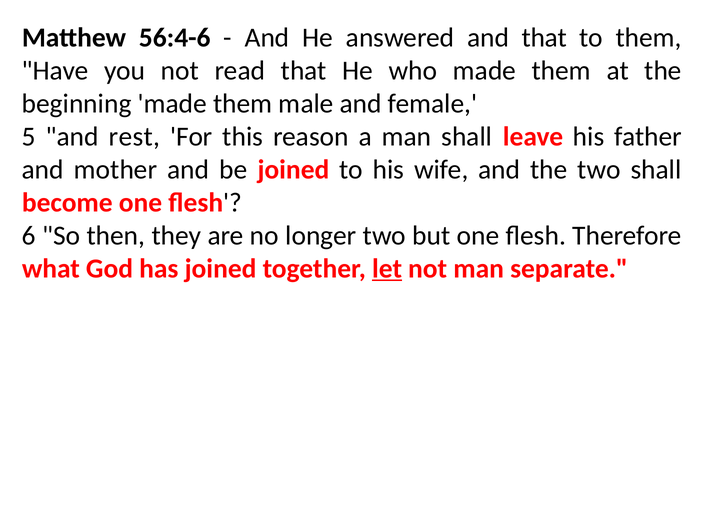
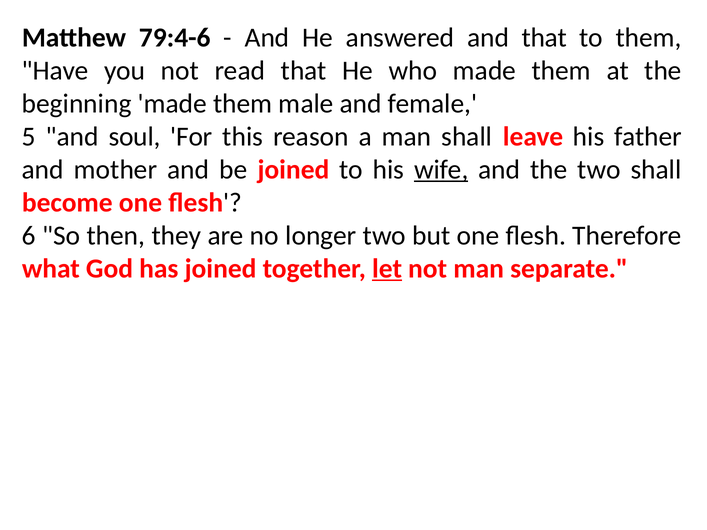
56:4-6: 56:4-6 -> 79:4-6
rest: rest -> soul
wife underline: none -> present
